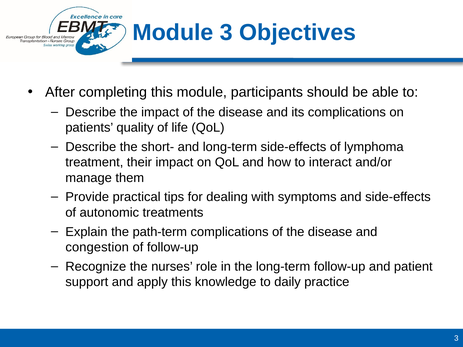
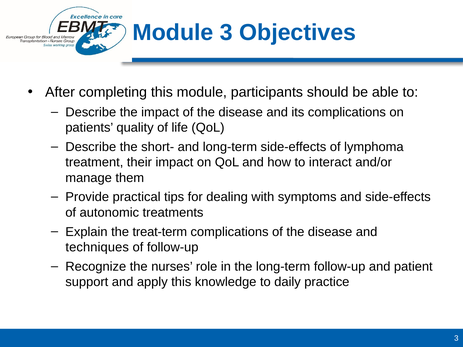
path-term: path-term -> treat-term
congestion: congestion -> techniques
